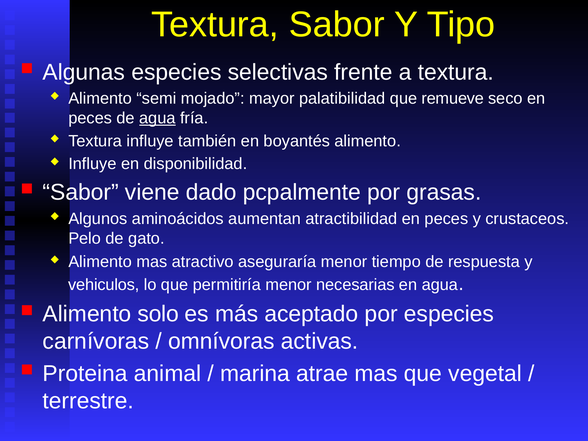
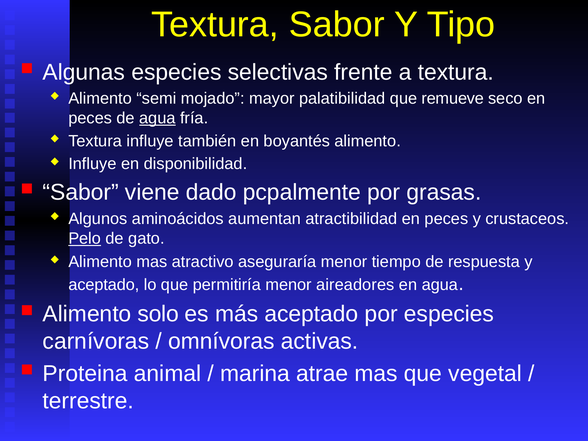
Pelo underline: none -> present
vehiculos at (104, 285): vehiculos -> aceptado
necesarias: necesarias -> aireadores
